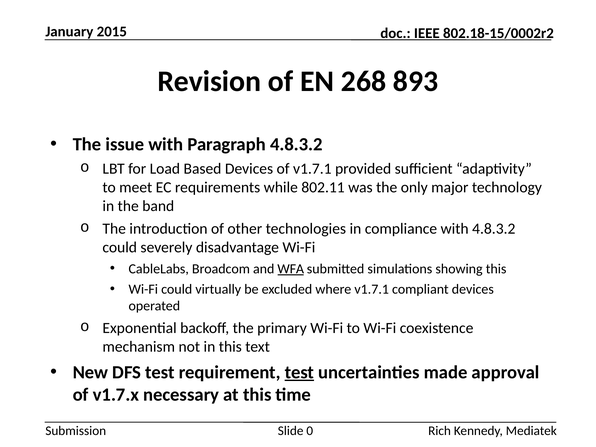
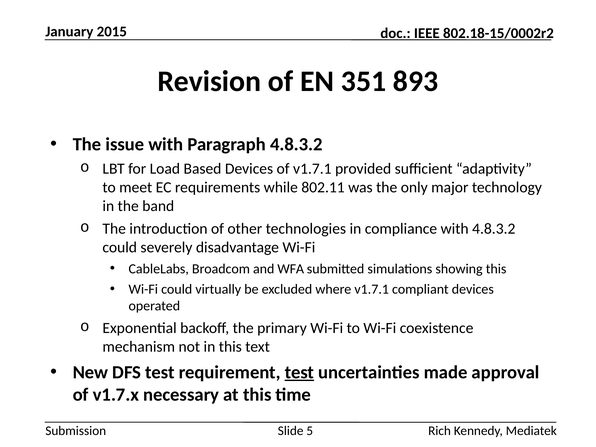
268: 268 -> 351
WFA underline: present -> none
0: 0 -> 5
